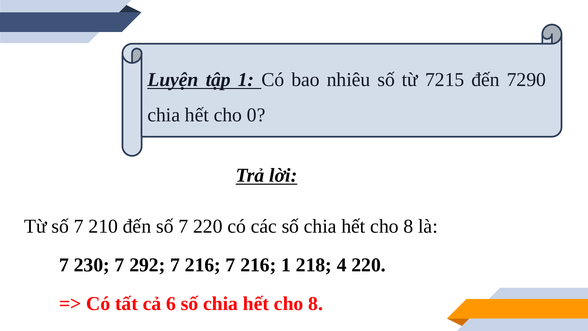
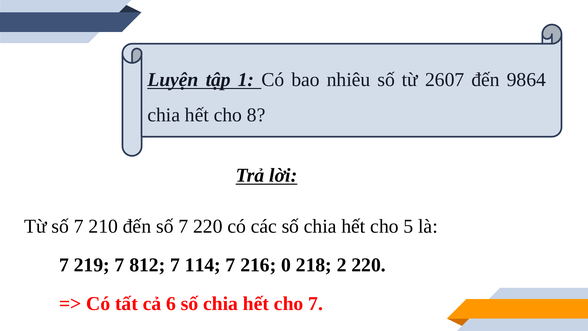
7215: 7215 -> 2607
7290: 7290 -> 9864
0: 0 -> 8
8 at (408, 226): 8 -> 5
230: 230 -> 219
292: 292 -> 812
216 at (203, 265): 216 -> 114
216 1: 1 -> 0
4: 4 -> 2
8 at (316, 303): 8 -> 7
